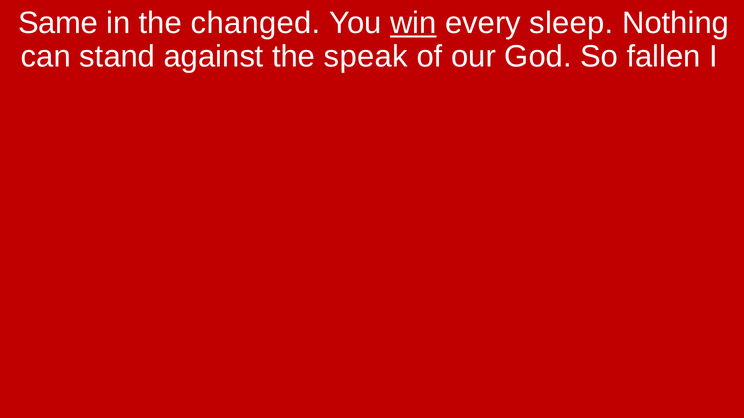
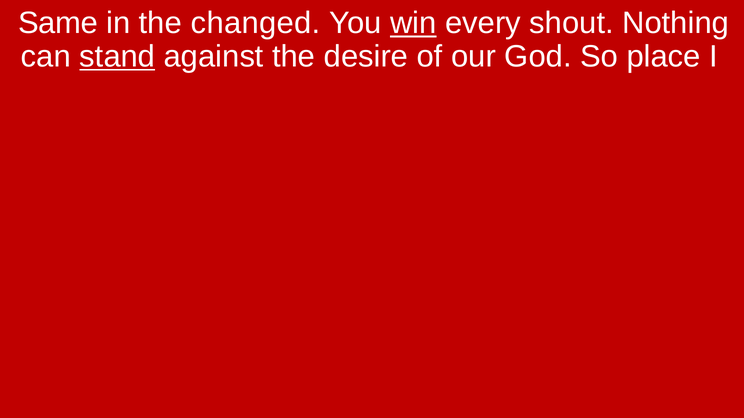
sleep: sleep -> shout
stand underline: none -> present
speak: speak -> desire
fallen: fallen -> place
